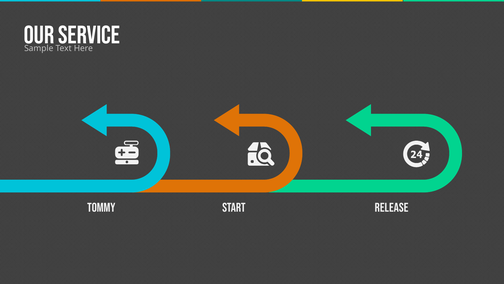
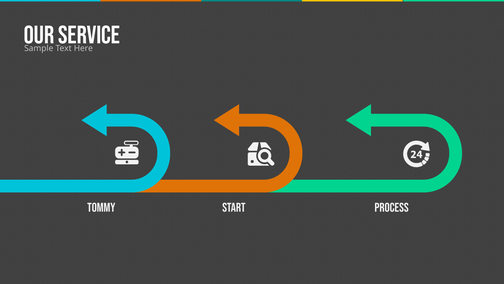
RELEASE: RELEASE -> PROCESS
